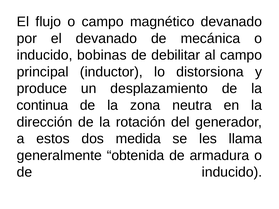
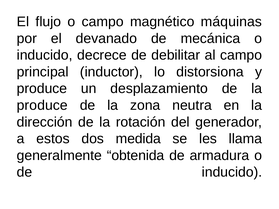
magnético devanado: devanado -> máquinas
bobinas: bobinas -> decrece
continua at (42, 105): continua -> produce
